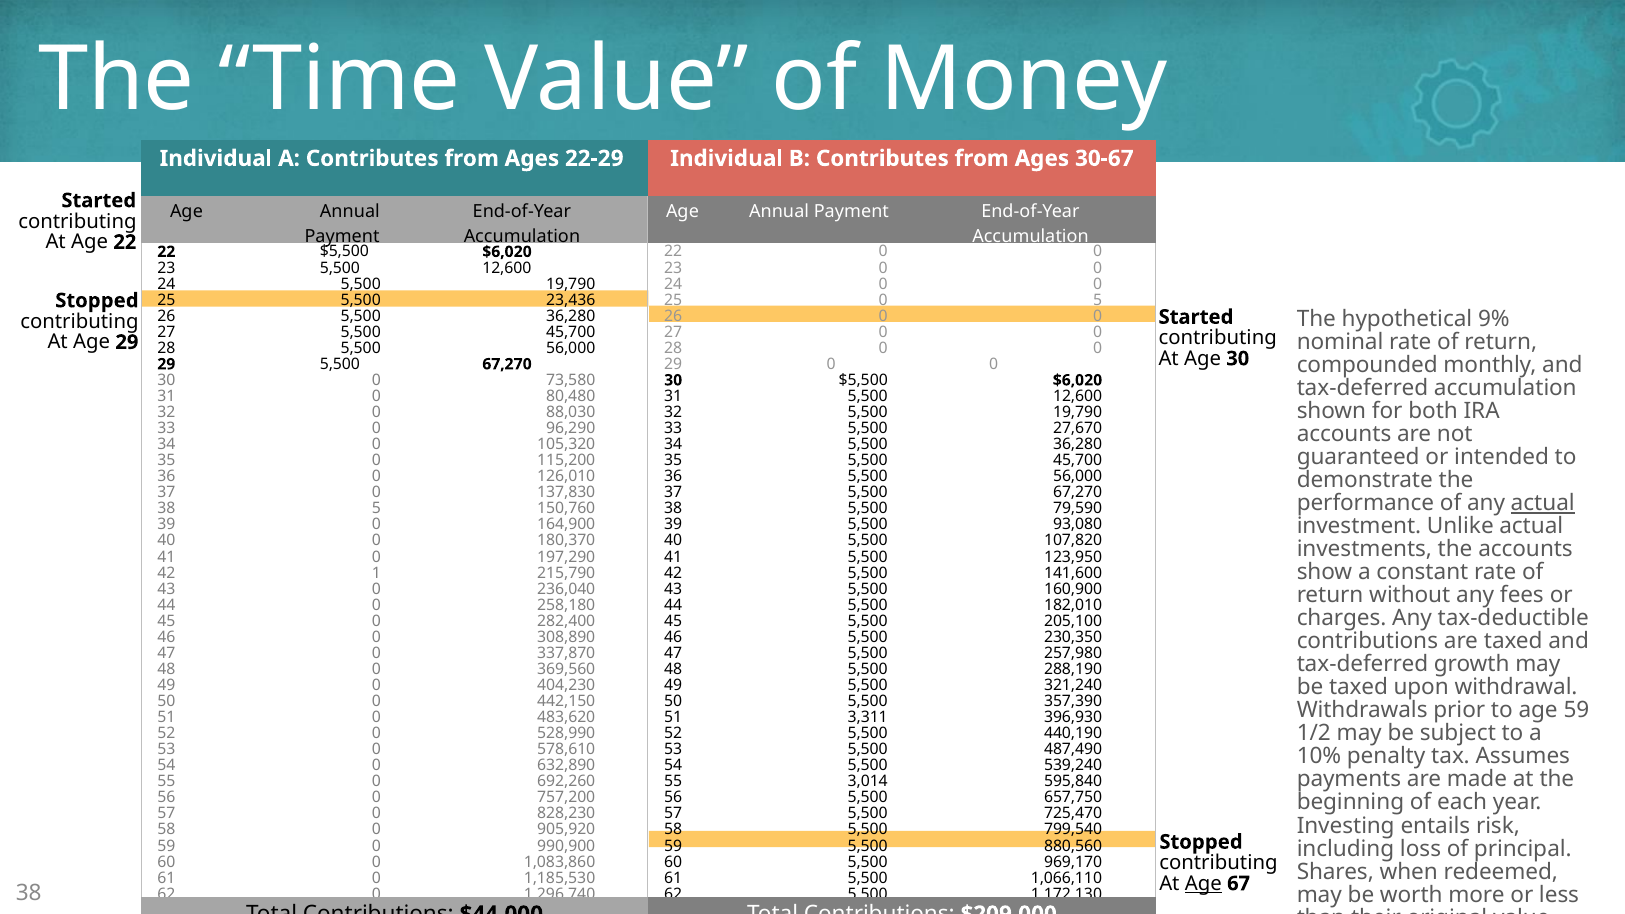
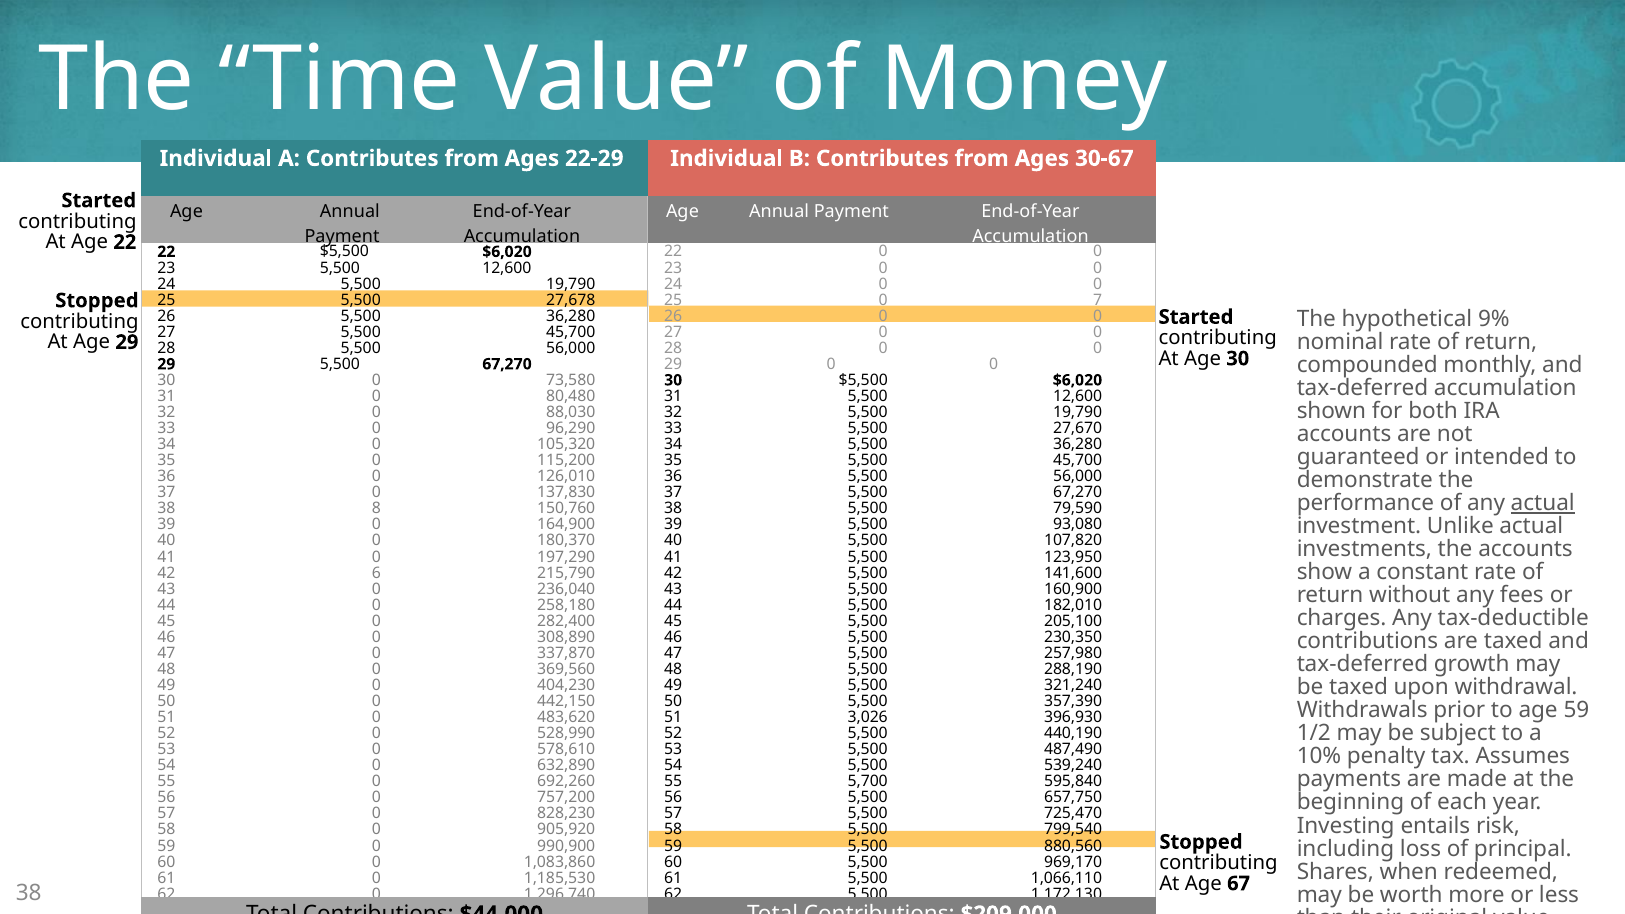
23,436: 23,436 -> 27,678
0 5: 5 -> 7
38 5: 5 -> 8
1: 1 -> 6
3,311: 3,311 -> 3,026
3,014: 3,014 -> 5,700
Age at (1203, 884) underline: present -> none
